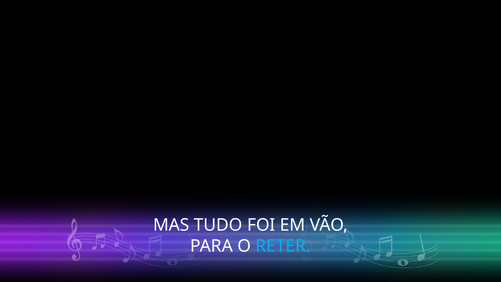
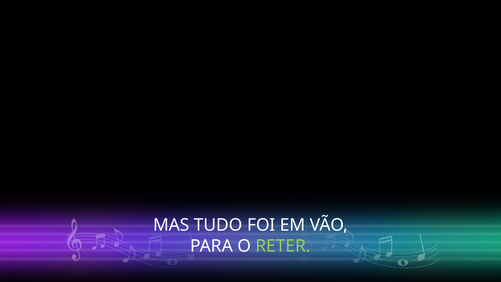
RETER colour: light blue -> light green
